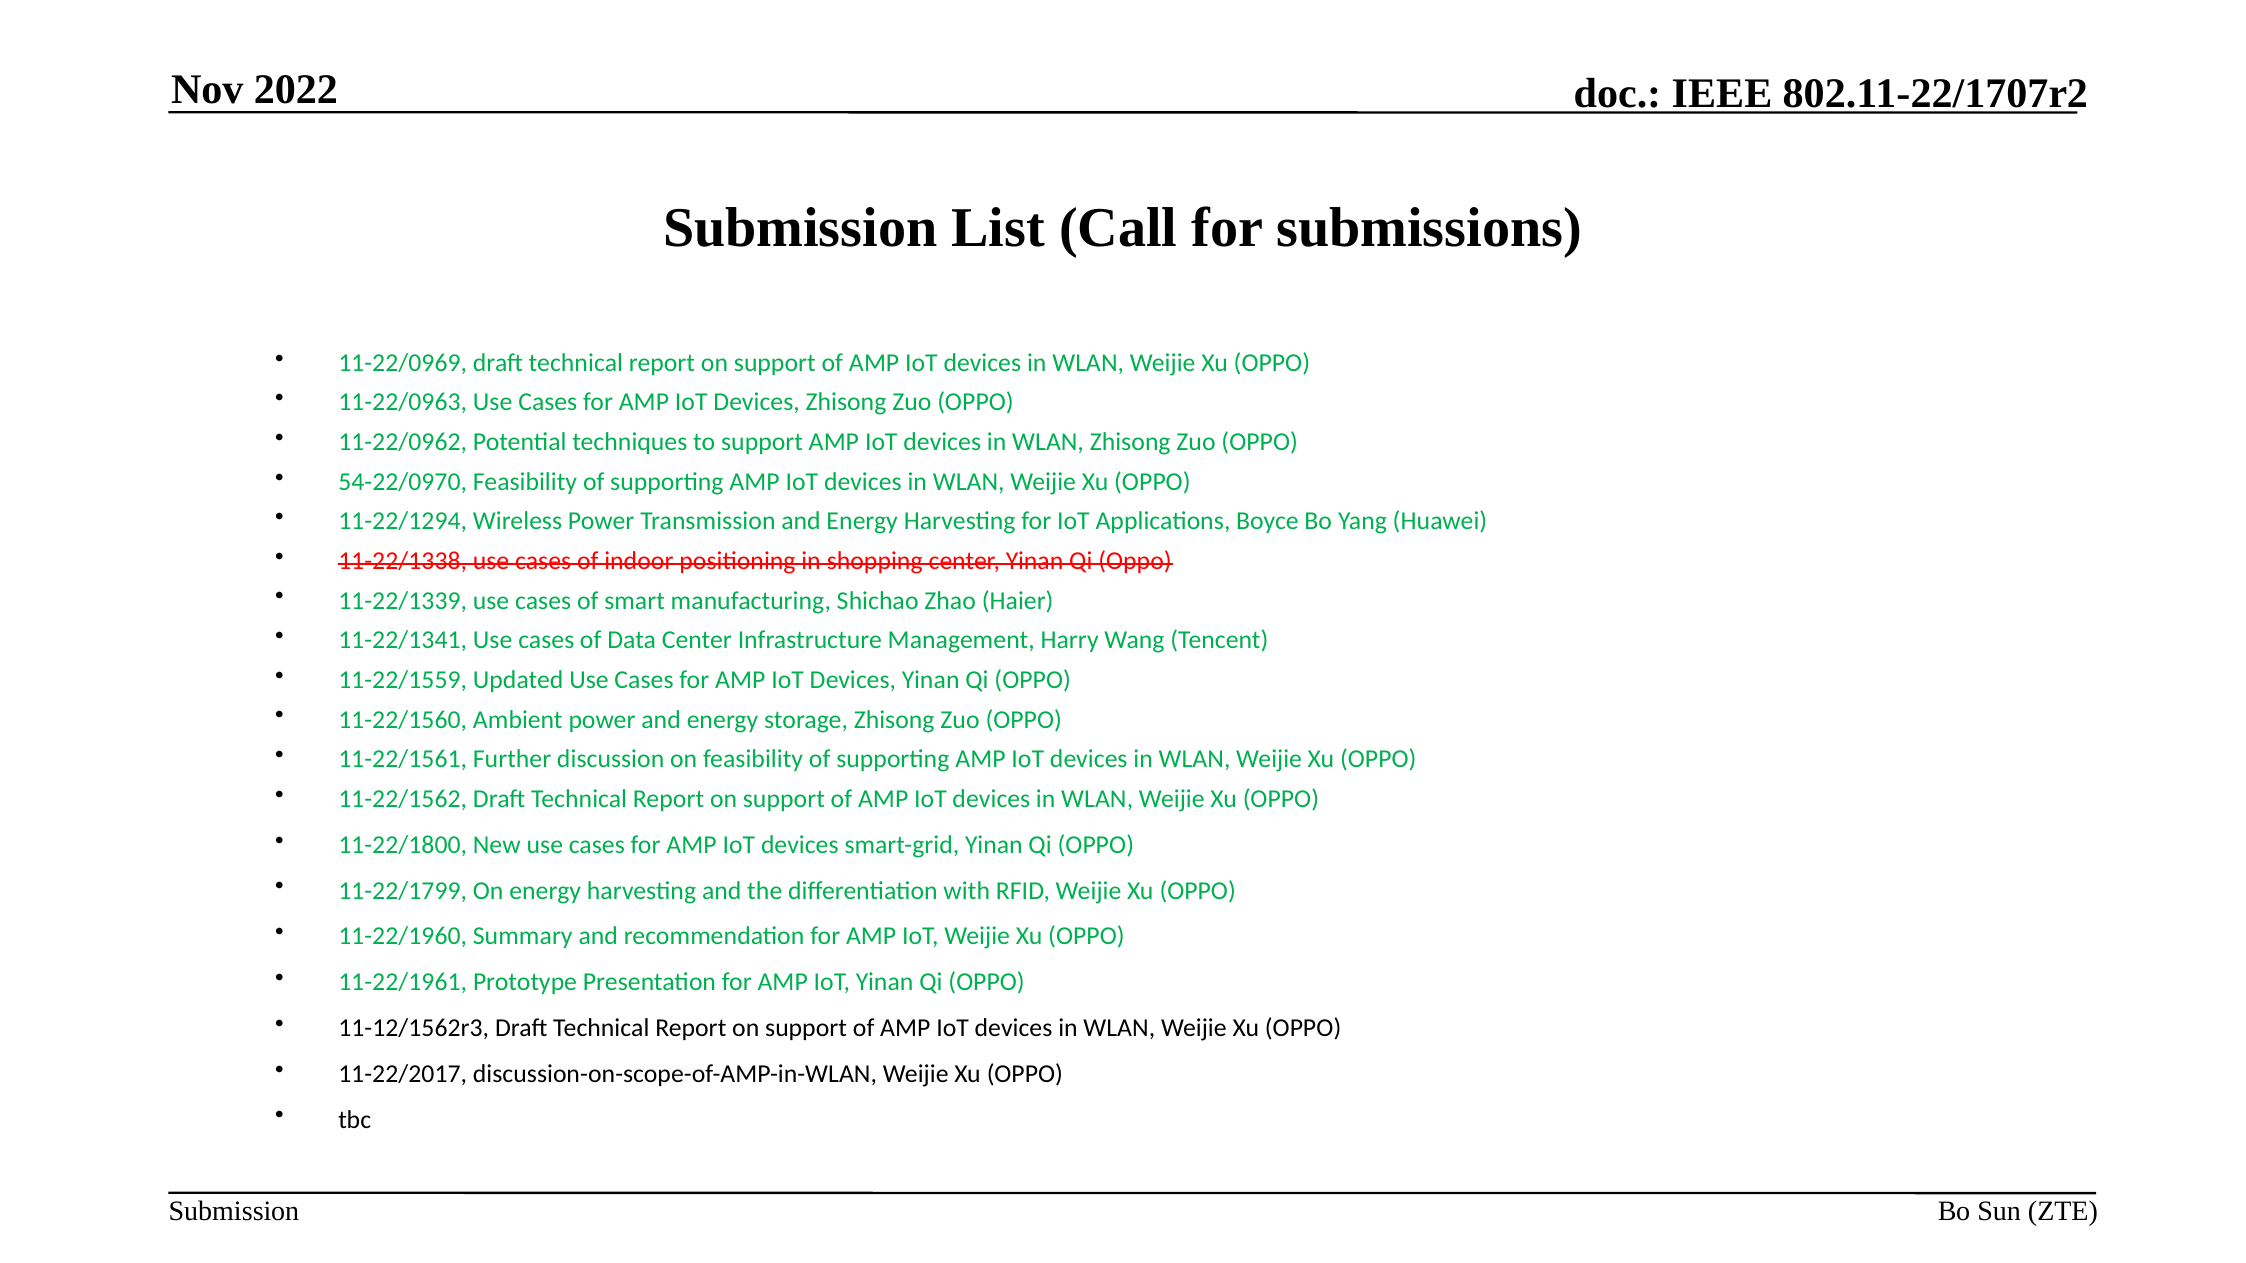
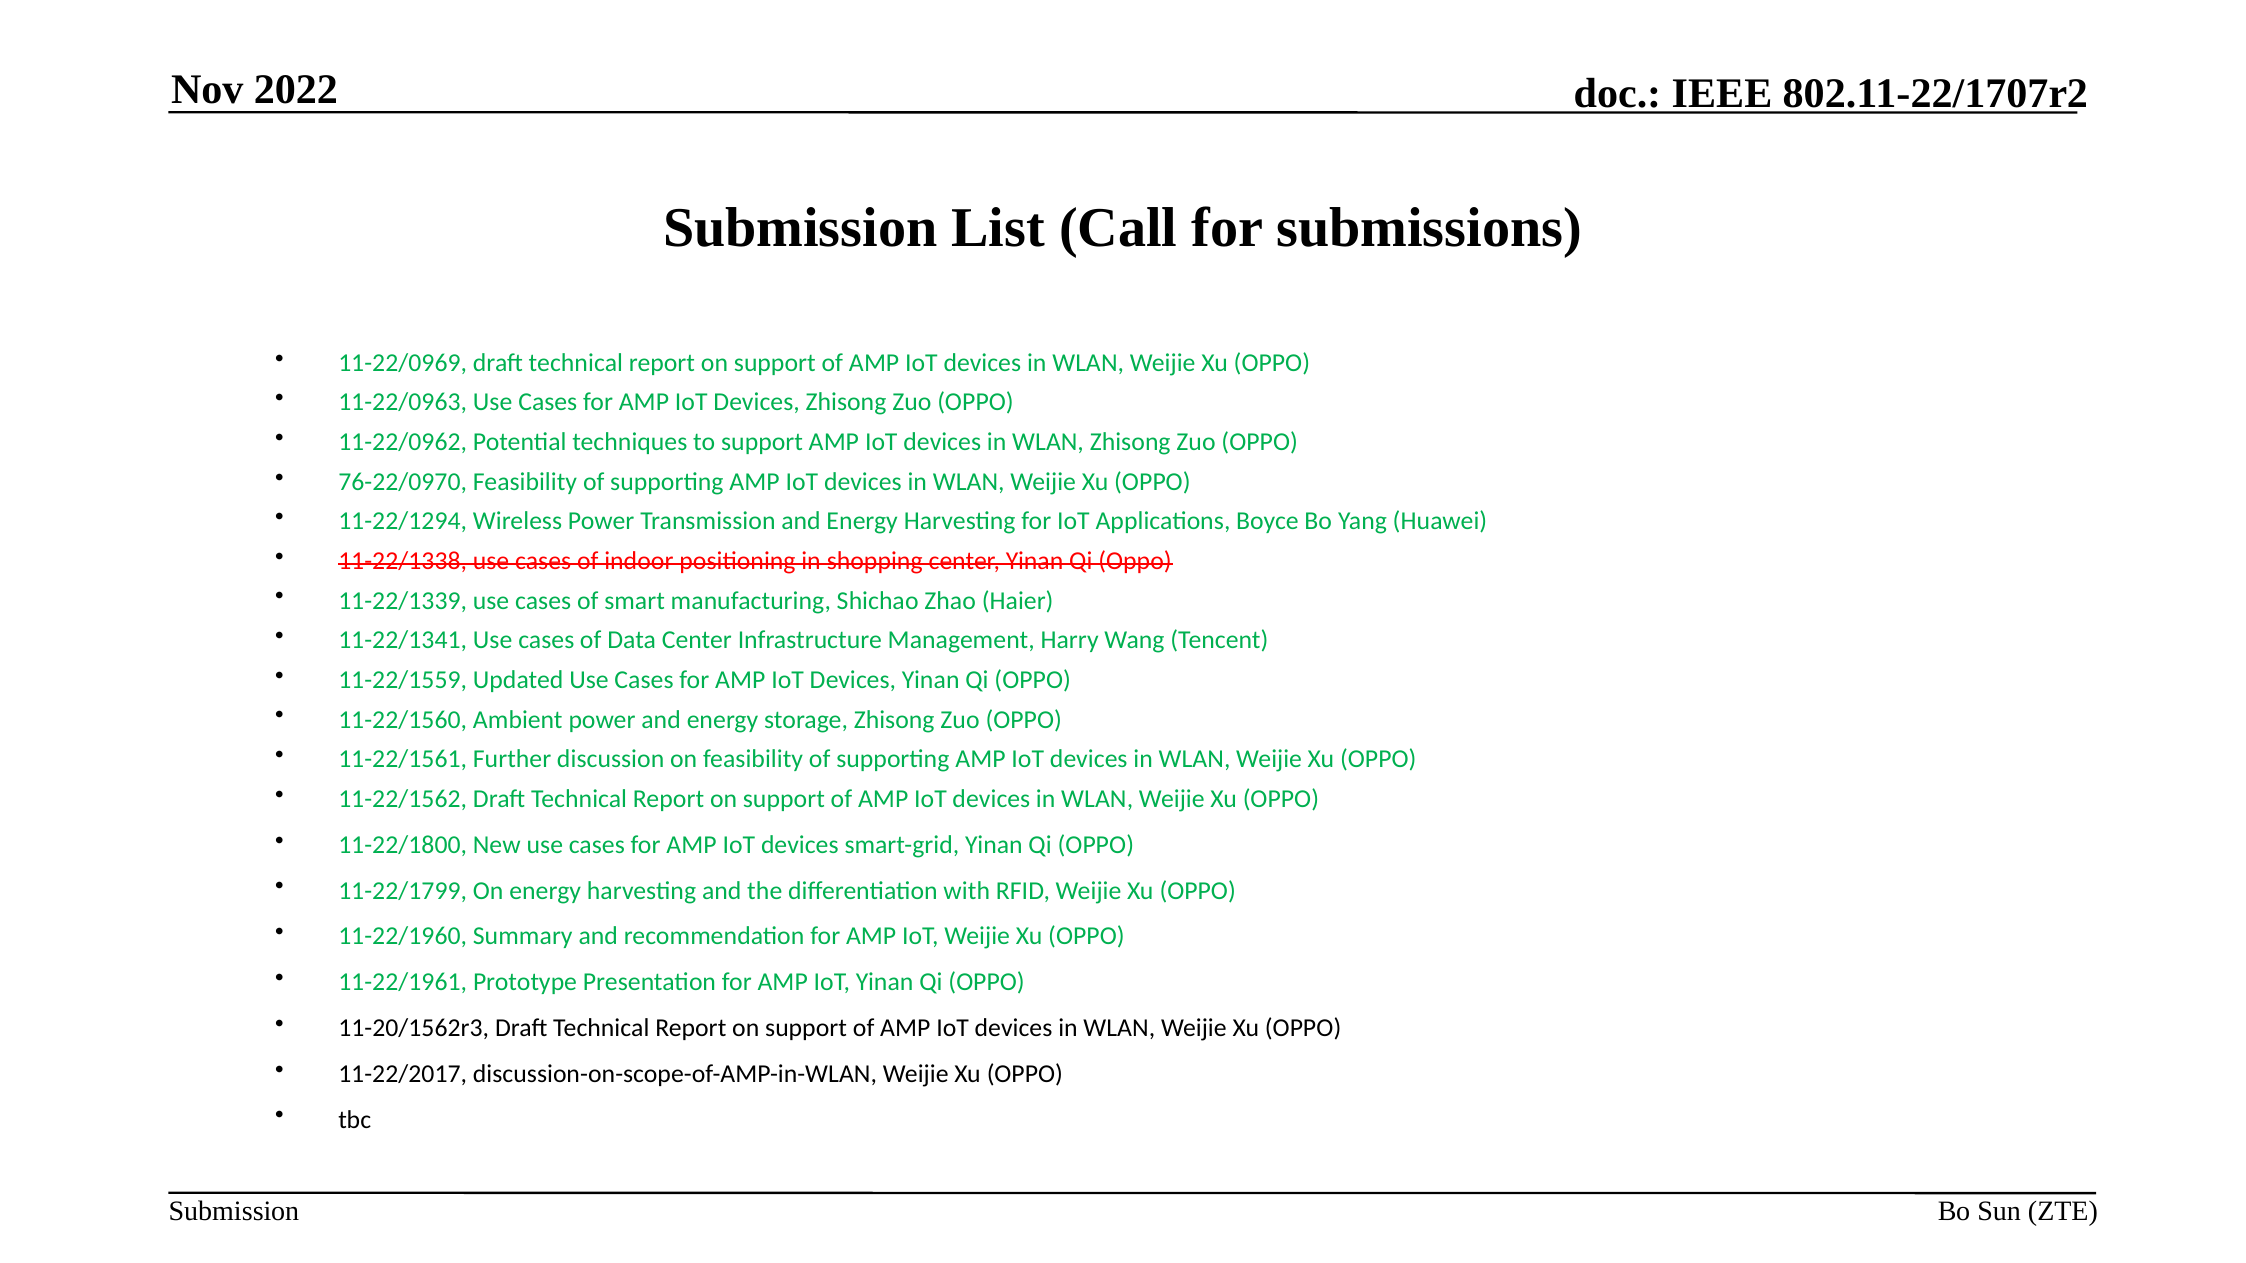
54-22/0970: 54-22/0970 -> 76-22/0970
11-12/1562r3: 11-12/1562r3 -> 11-20/1562r3
